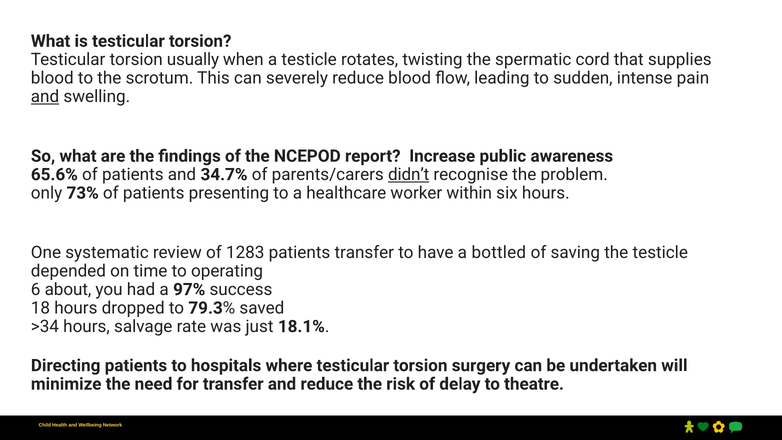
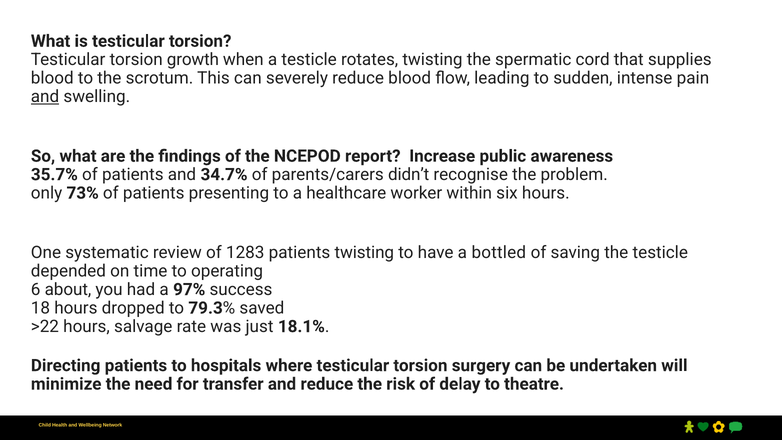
usually: usually -> growth
65.6%: 65.6% -> 35.7%
didn’t underline: present -> none
patients transfer: transfer -> twisting
>34: >34 -> >22
